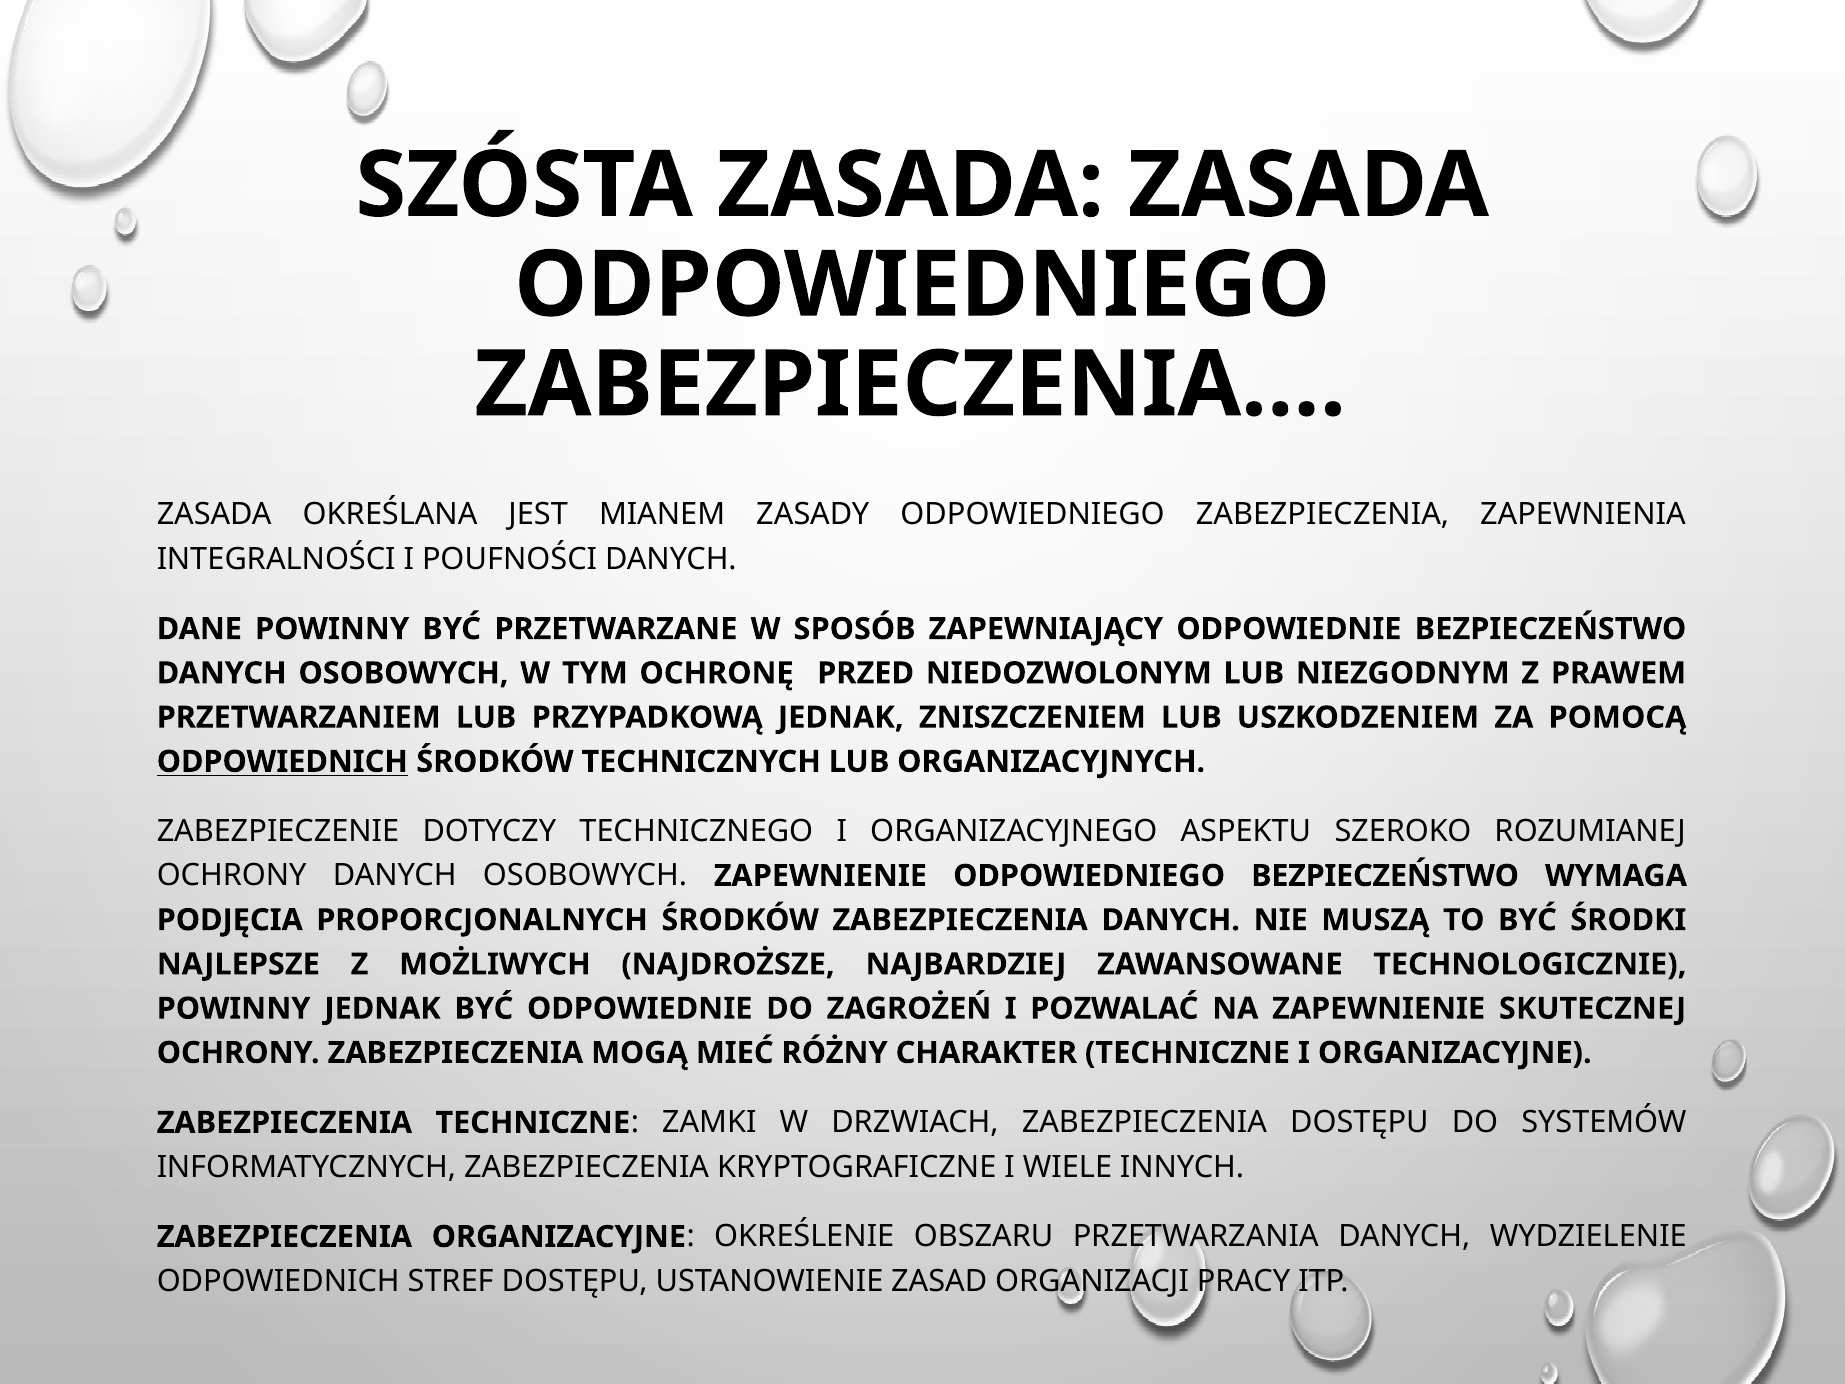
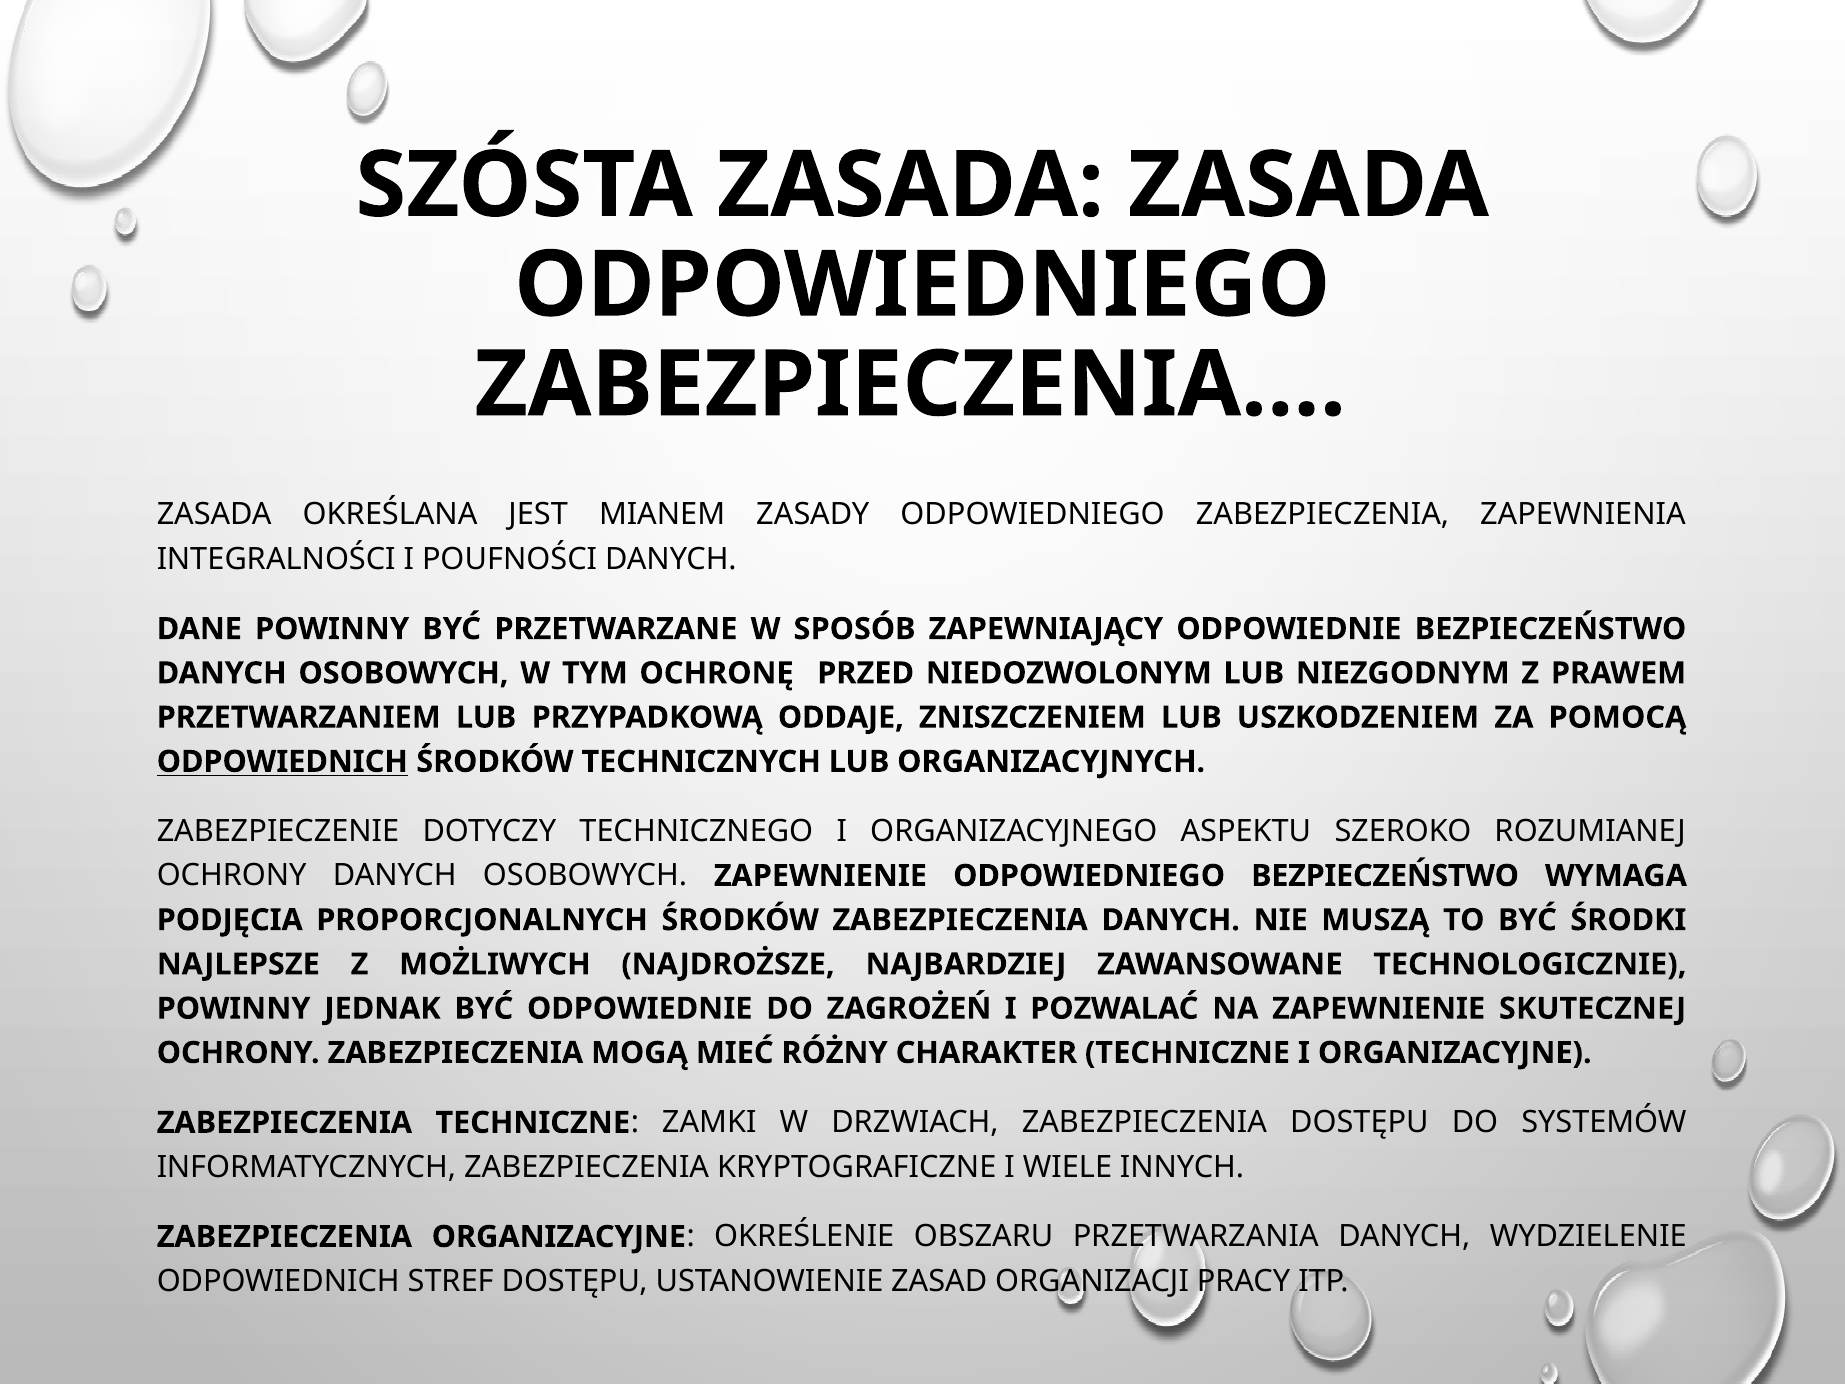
PRZYPADKOWĄ JEDNAK: JEDNAK -> ODDAJE
